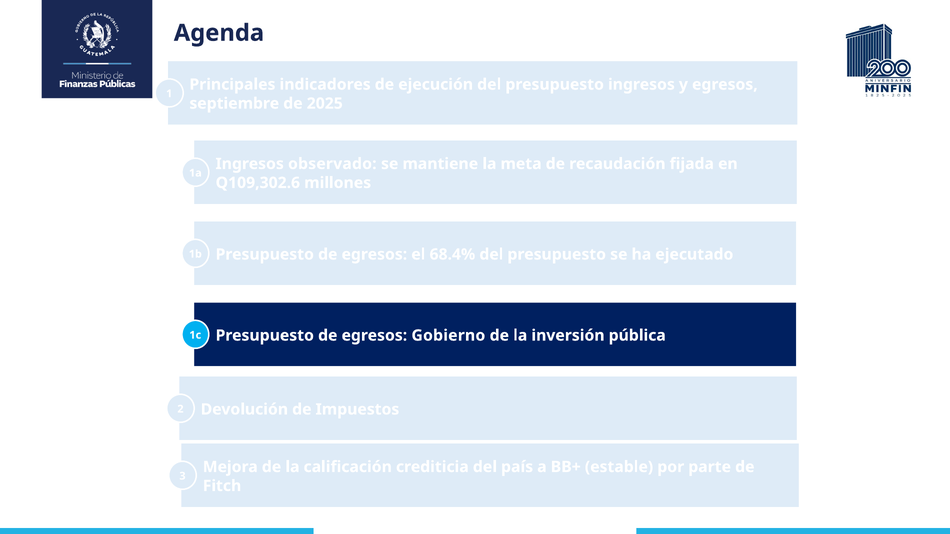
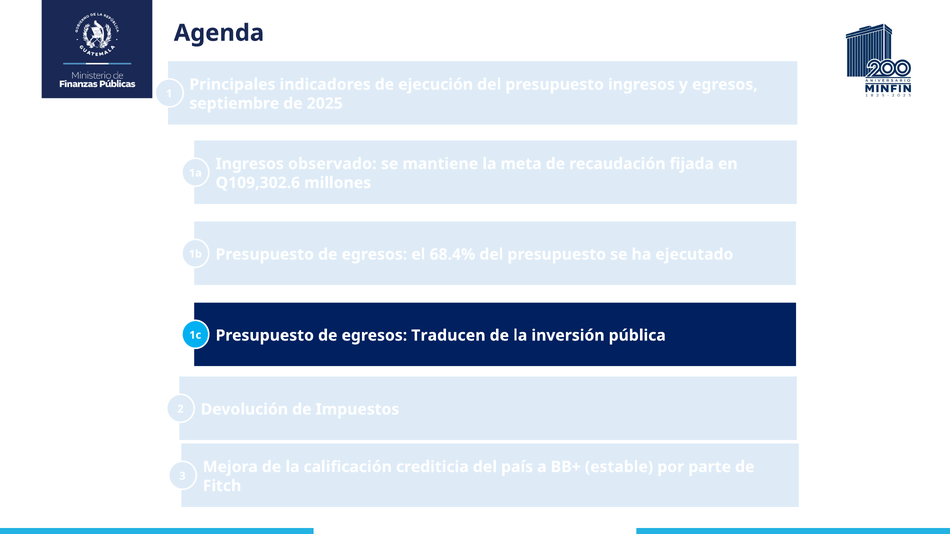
Gobierno: Gobierno -> Traducen
